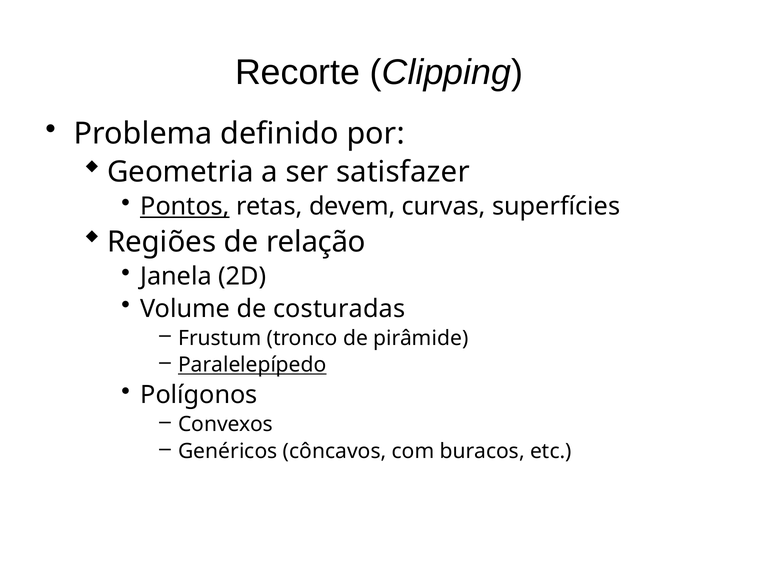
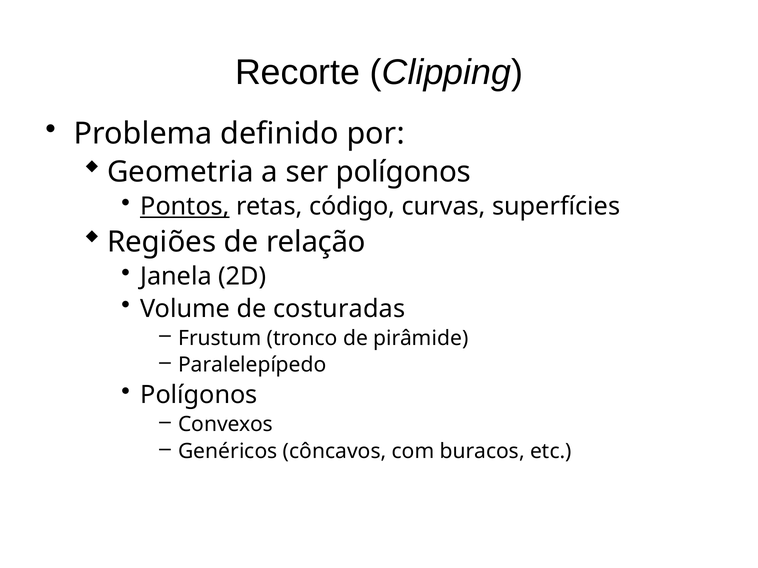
ser satisfazer: satisfazer -> polígonos
devem: devem -> código
Paralelepípedo underline: present -> none
